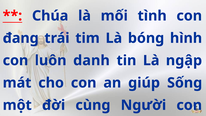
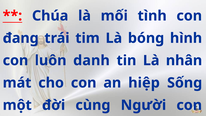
ngập: ngập -> nhân
giúp: giúp -> hiệp
